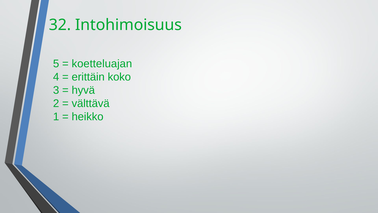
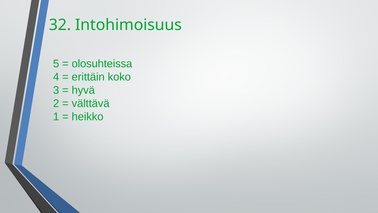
koetteluajan: koetteluajan -> olosuhteissa
